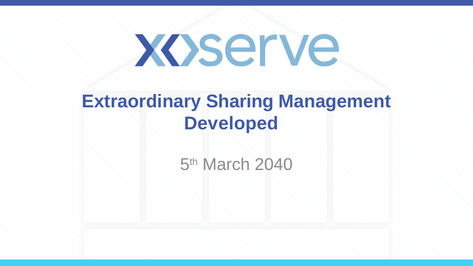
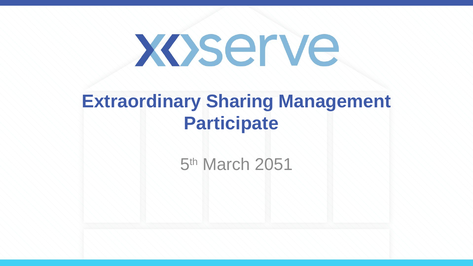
Developed: Developed -> Participate
2040: 2040 -> 2051
